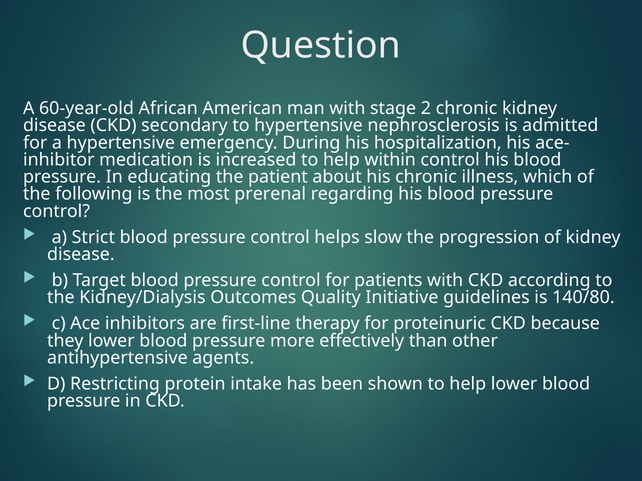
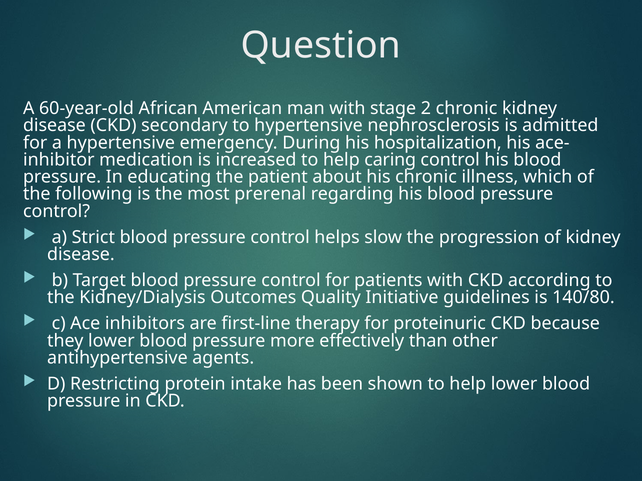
within: within -> caring
